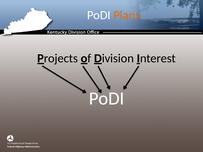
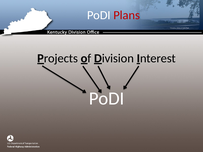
Plans colour: orange -> red
